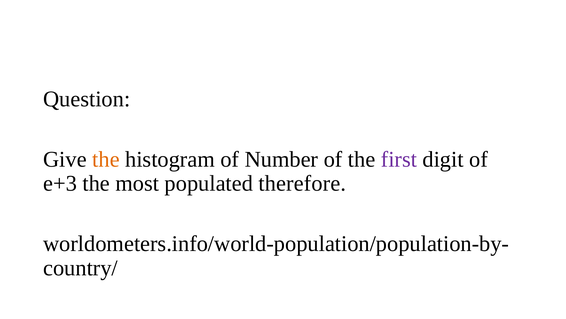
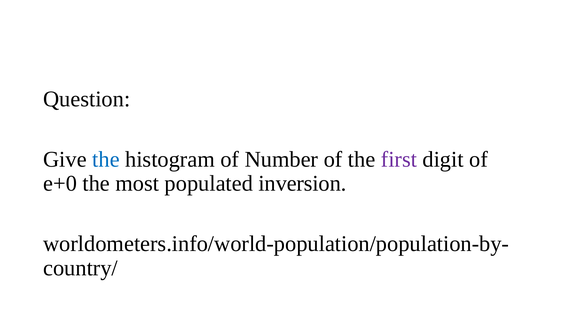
the at (106, 159) colour: orange -> blue
e+3: e+3 -> e+0
therefore: therefore -> inversion
